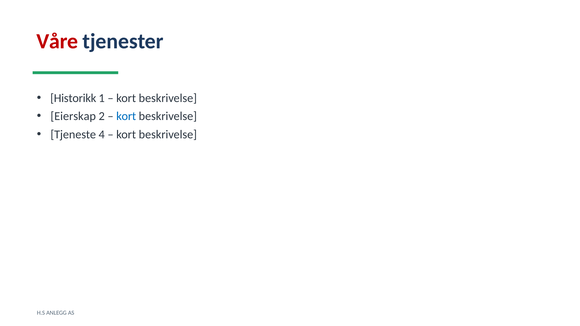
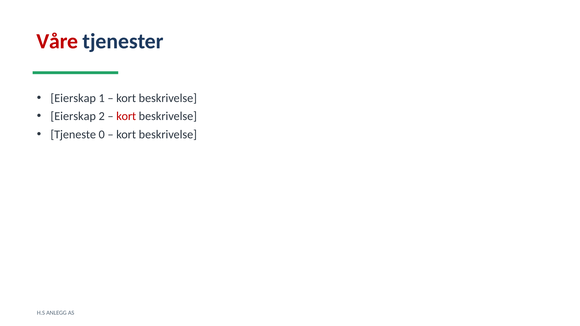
Historikk at (73, 98): Historikk -> Eierskap
kort at (126, 116) colour: blue -> red
4: 4 -> 0
